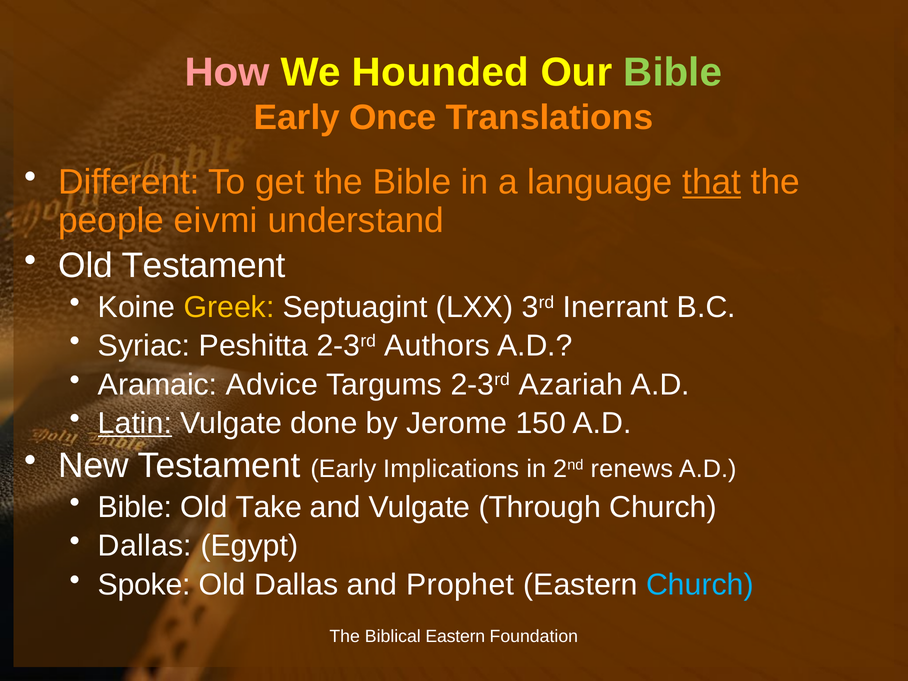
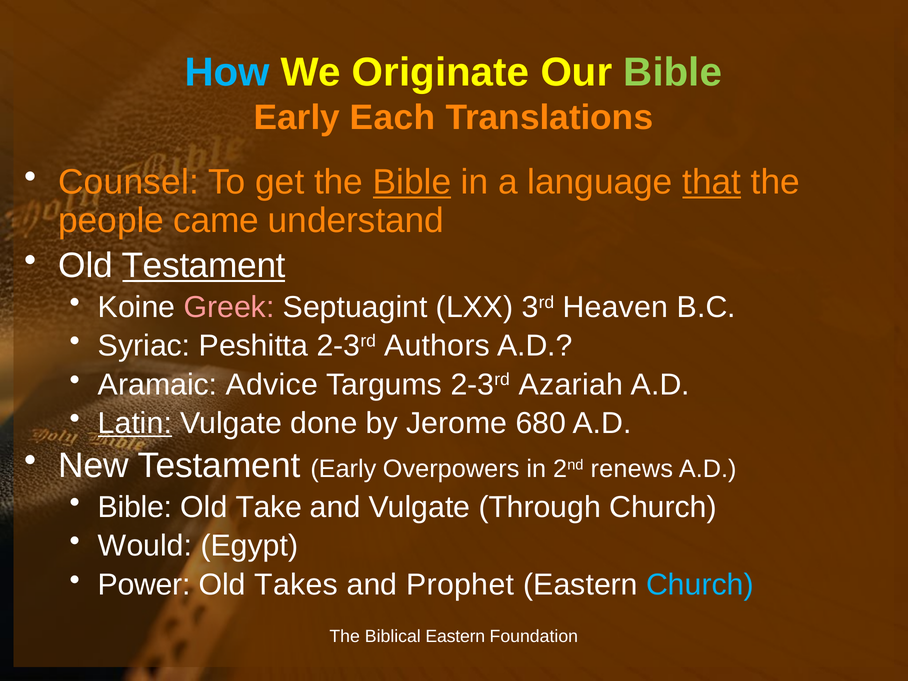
How colour: pink -> light blue
Hounded: Hounded -> Originate
Once: Once -> Each
Different: Different -> Counsel
Bible at (412, 182) underline: none -> present
eivmi: eivmi -> came
Testament at (204, 266) underline: none -> present
Greek colour: yellow -> pink
Inerrant: Inerrant -> Heaven
150: 150 -> 680
Implications: Implications -> Overpowers
Dallas at (145, 546): Dallas -> Would
Spoke: Spoke -> Power
Old Dallas: Dallas -> Takes
